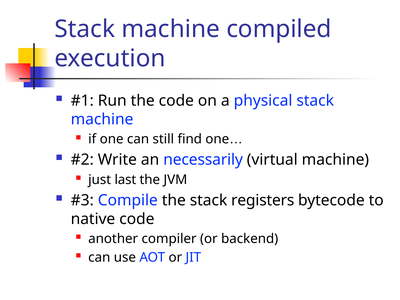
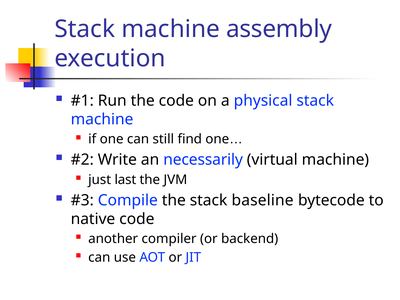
compiled: compiled -> assembly
registers: registers -> baseline
